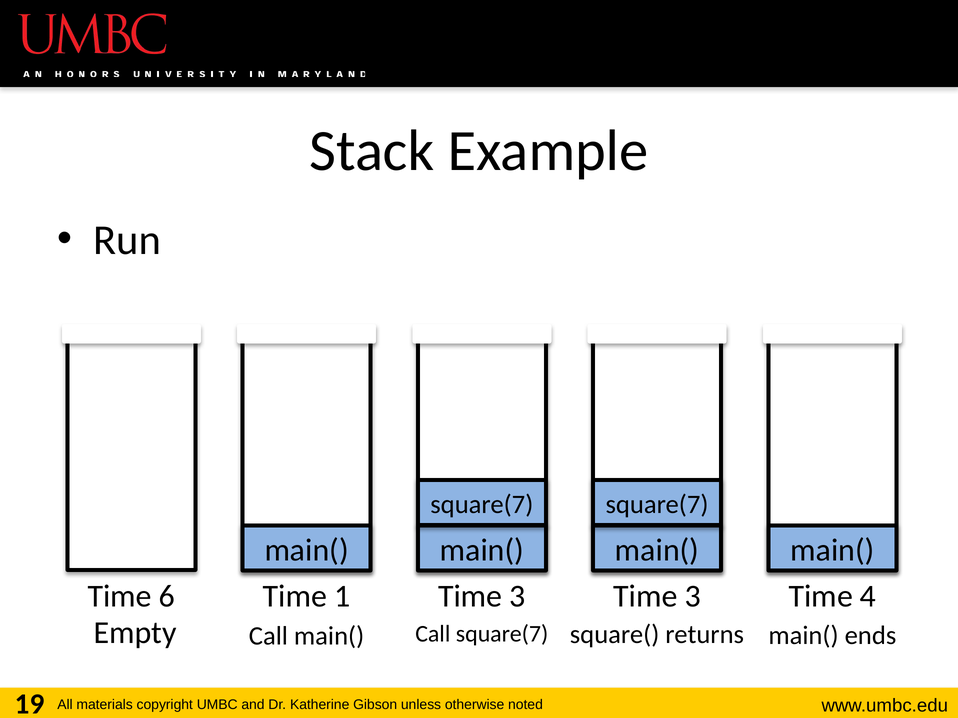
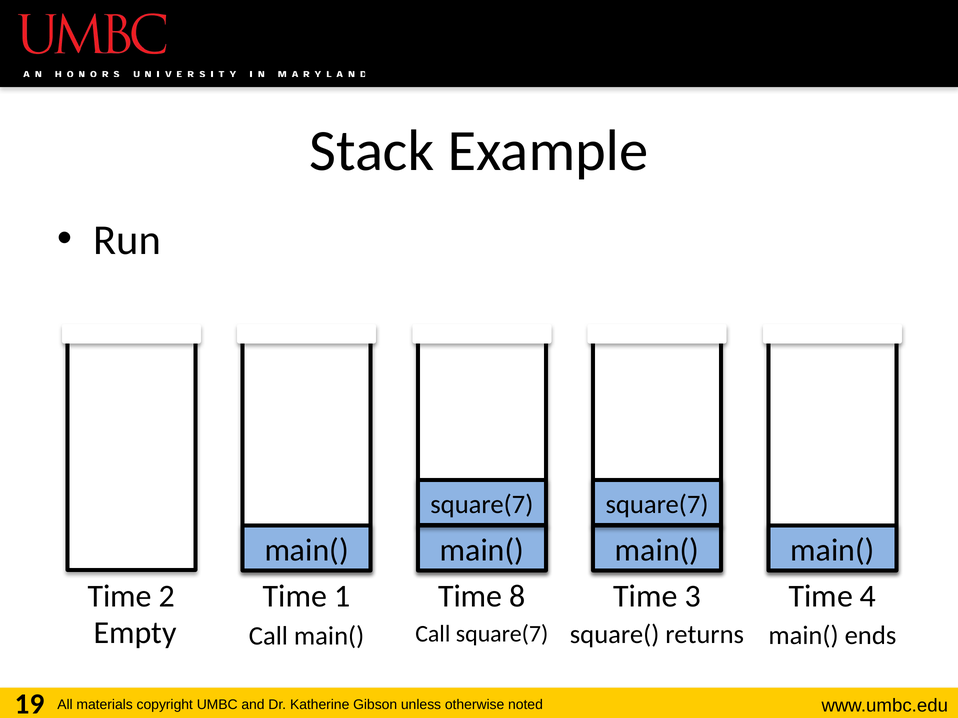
6: 6 -> 2
3 at (517, 597): 3 -> 8
